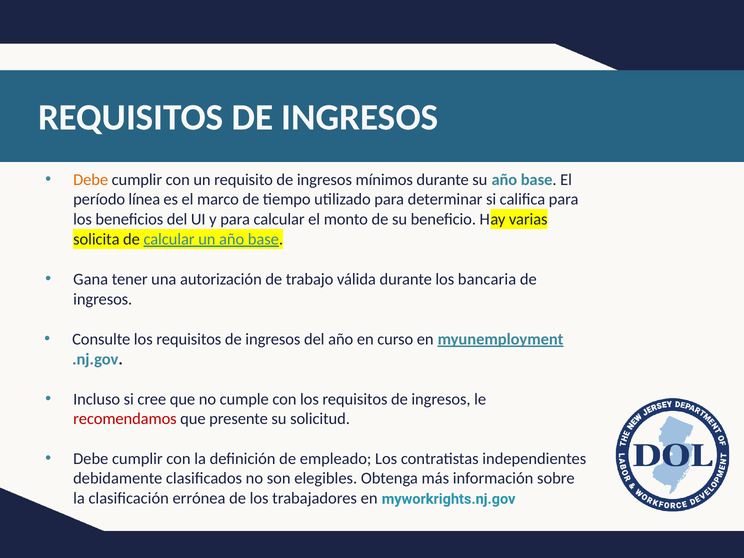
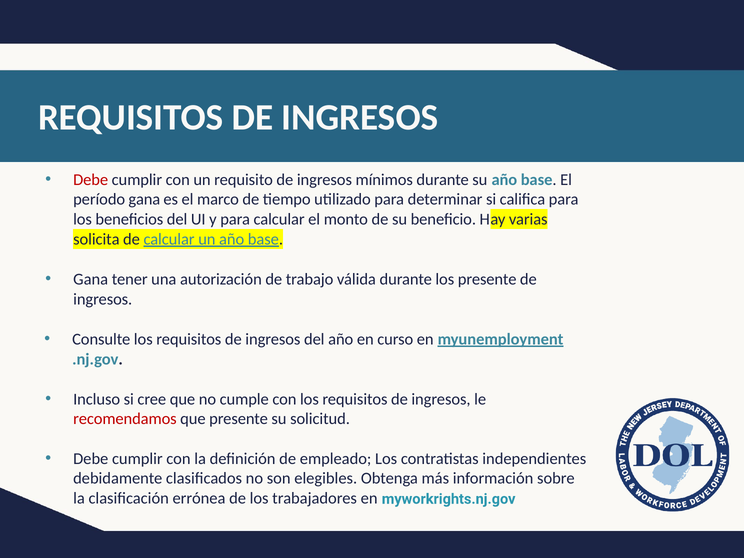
Debe at (91, 180) colour: orange -> red
período línea: línea -> gana
los bancaria: bancaria -> presente
